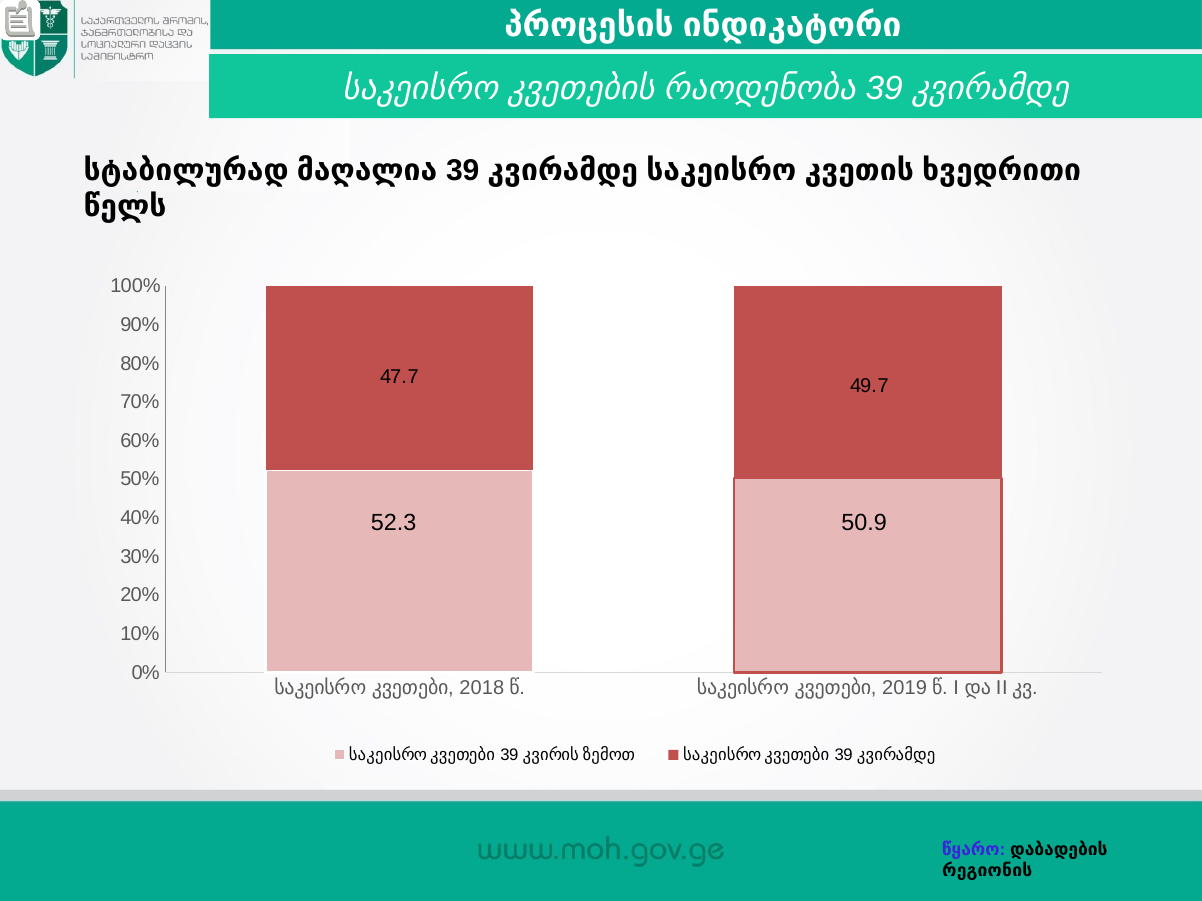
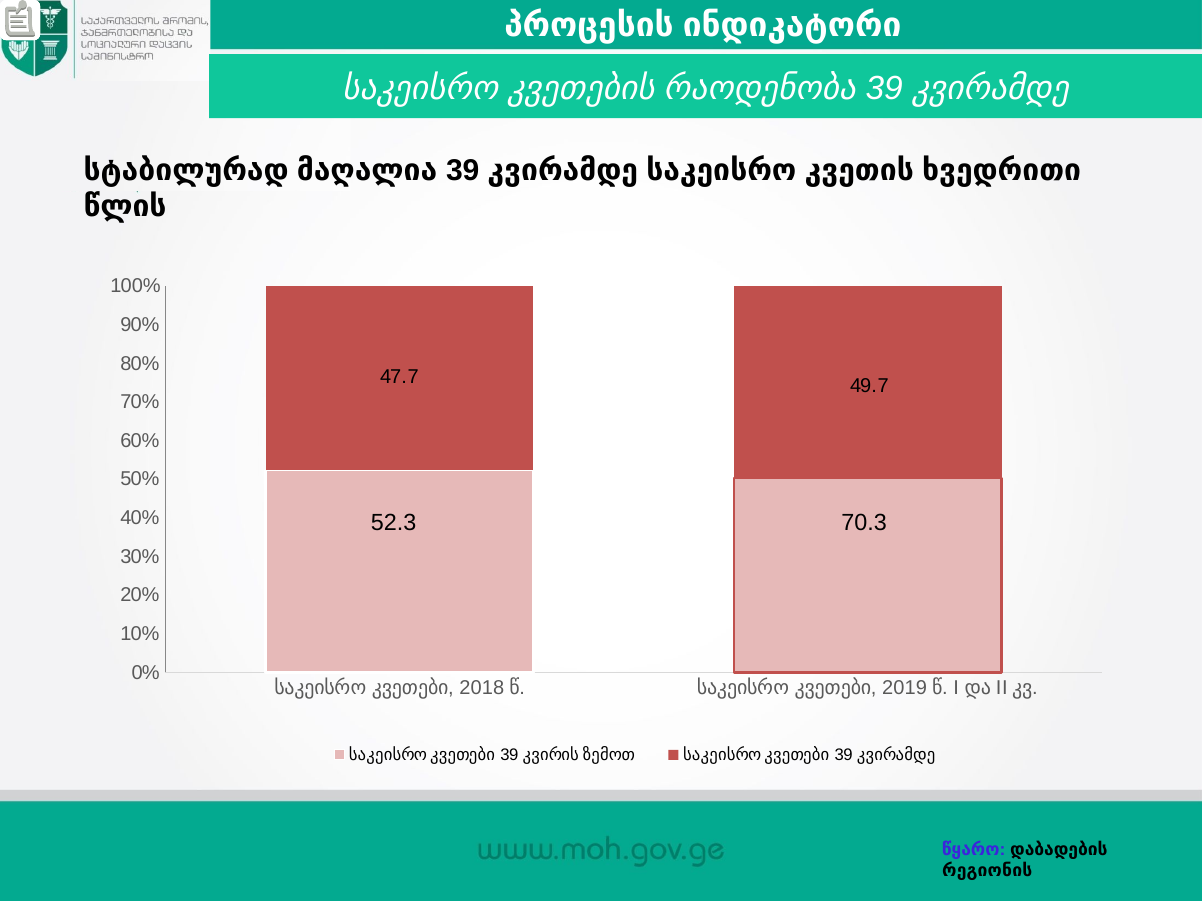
წელს: წელს -> წლის
50.9: 50.9 -> 70.3
